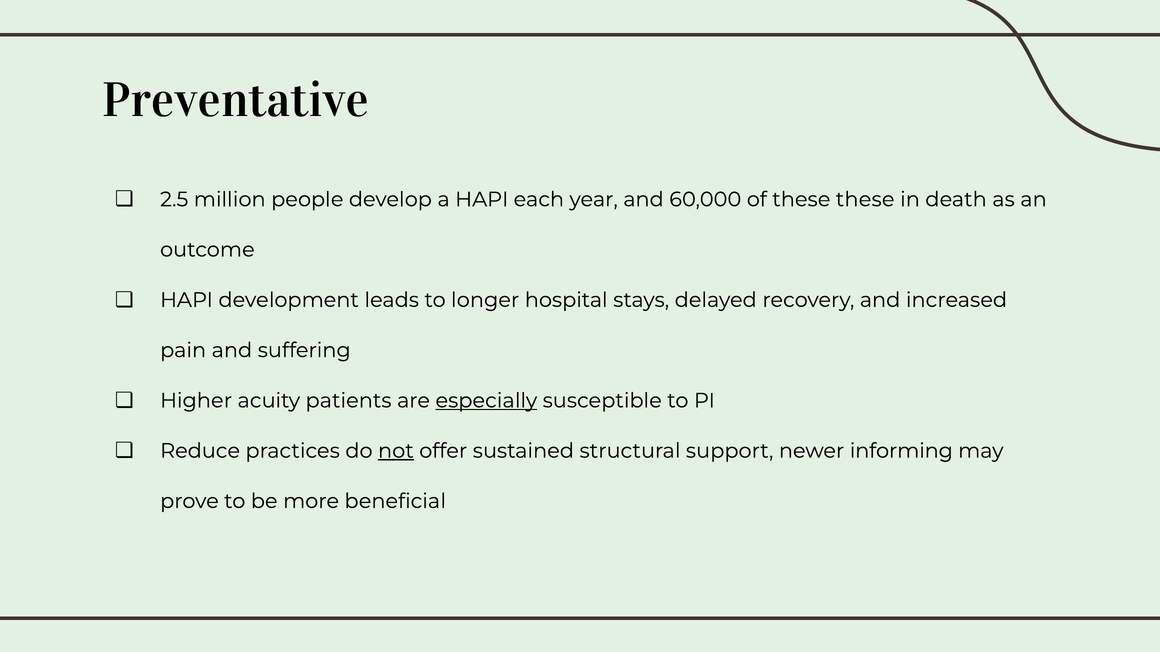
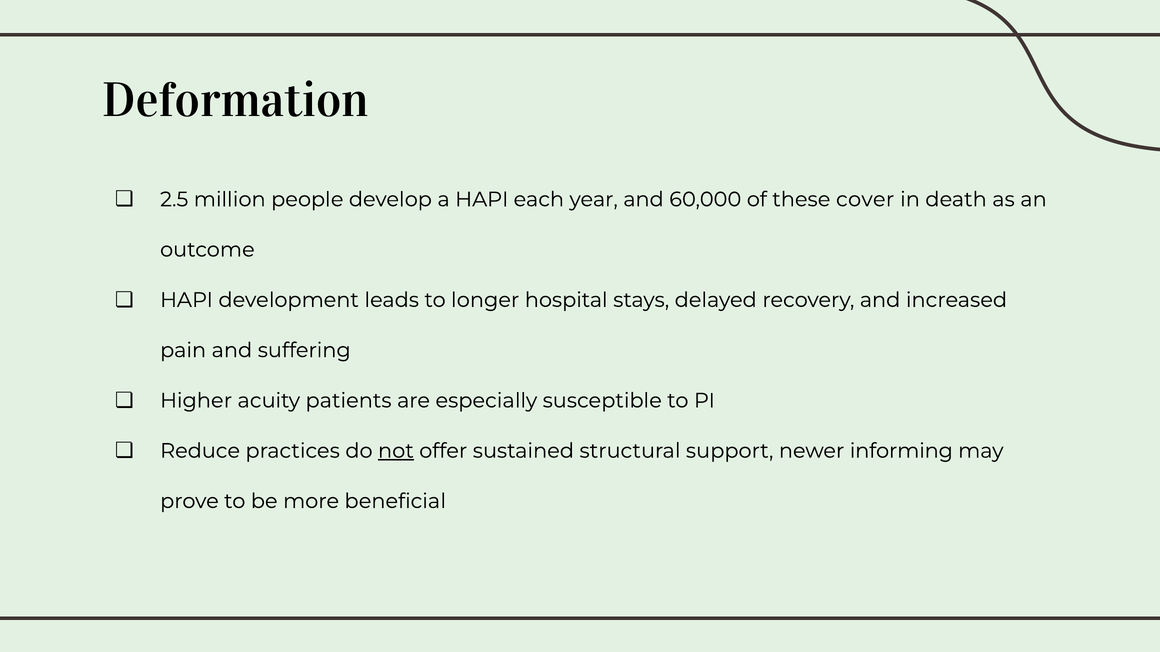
Preventative: Preventative -> Deformation
these these: these -> cover
especially underline: present -> none
